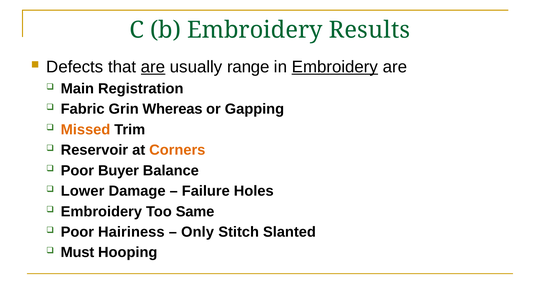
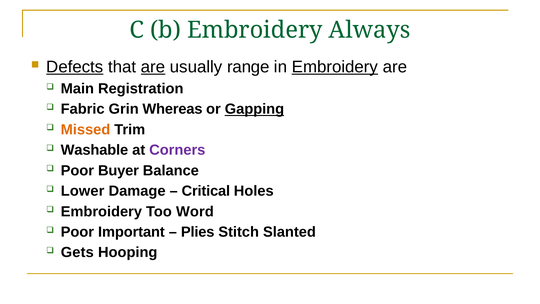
Results: Results -> Always
Defects underline: none -> present
Gapping underline: none -> present
Reservoir: Reservoir -> Washable
Corners colour: orange -> purple
Failure: Failure -> Critical
Same: Same -> Word
Hairiness: Hairiness -> Important
Only: Only -> Plies
Must: Must -> Gets
